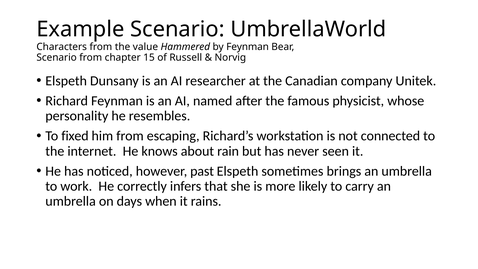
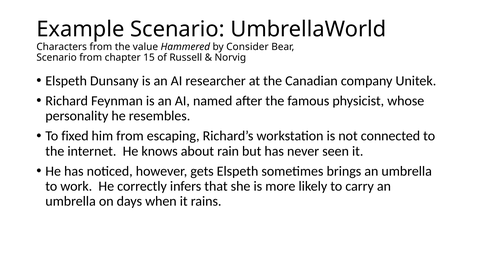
by Feynman: Feynman -> Consider
past: past -> gets
